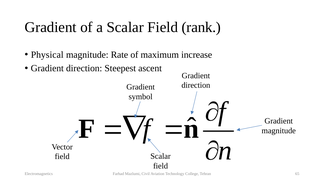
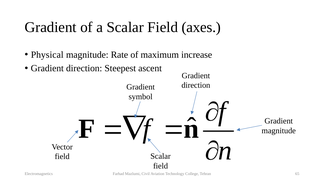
rank: rank -> axes
